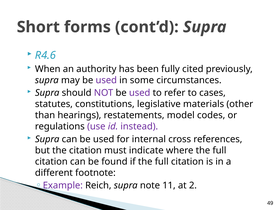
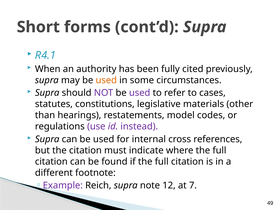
R4.6: R4.6 -> R4.1
used at (106, 80) colour: purple -> orange
11: 11 -> 12
2: 2 -> 7
